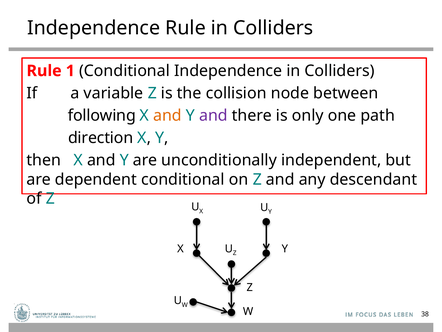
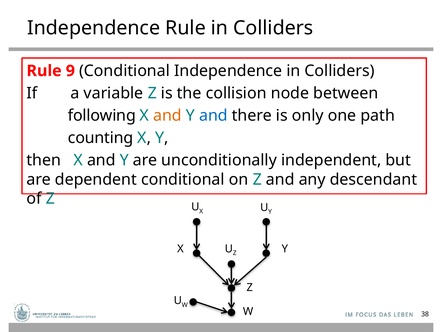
1: 1 -> 9
and at (213, 115) colour: purple -> blue
direction: direction -> counting
